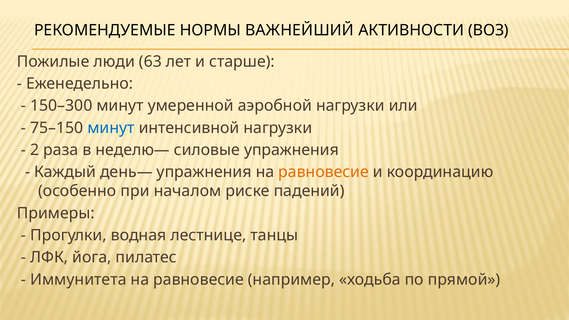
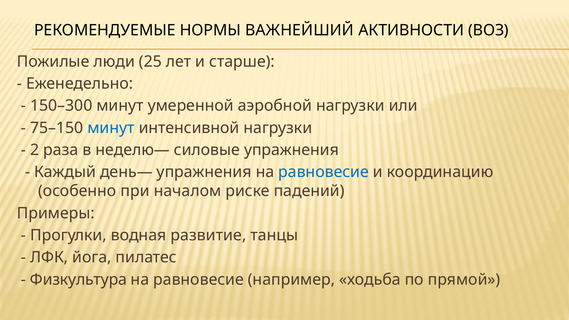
63: 63 -> 25
равновесие at (324, 172) colour: orange -> blue
лестнице: лестнице -> развитие
Иммунитета: Иммунитета -> Физкультура
